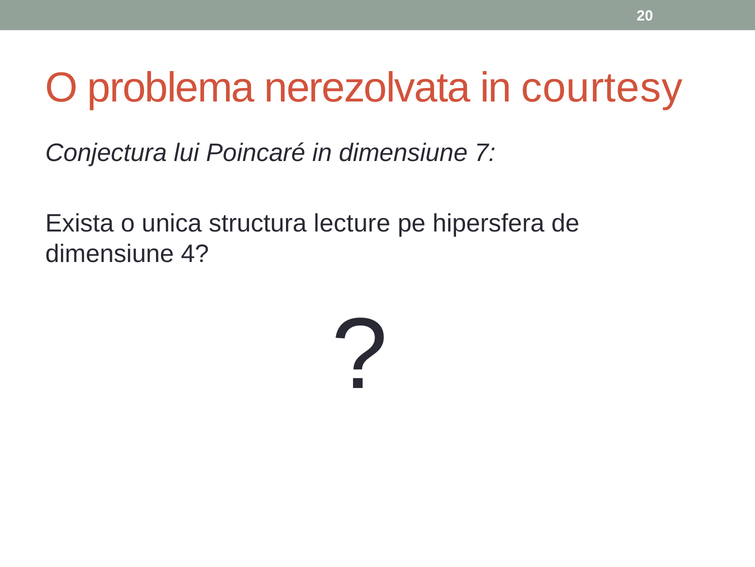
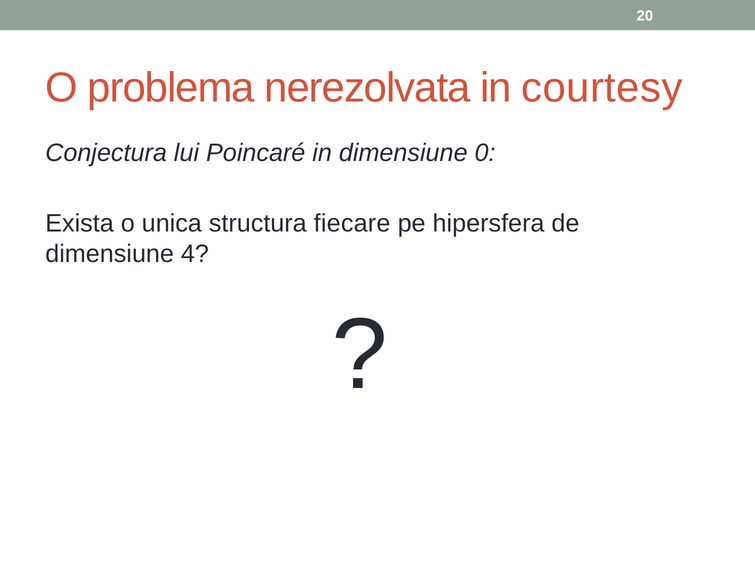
7: 7 -> 0
lecture: lecture -> fiecare
